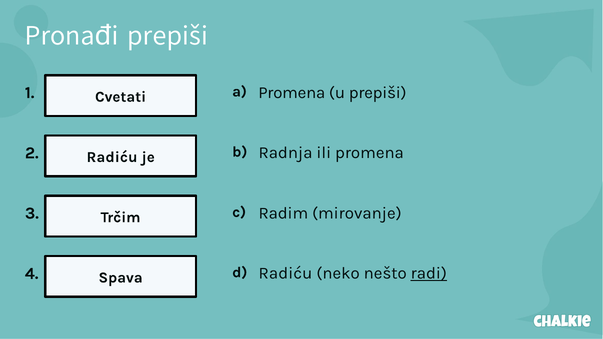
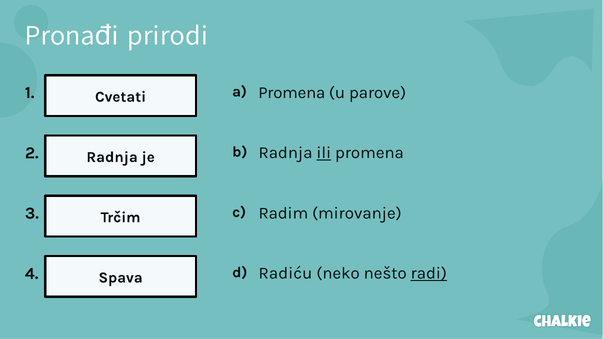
prepiši at (168, 36): prepiši -> prirodi
u prepiši: prepiši -> parove
ili underline: none -> present
2 Radiću: Radiću -> Radnja
